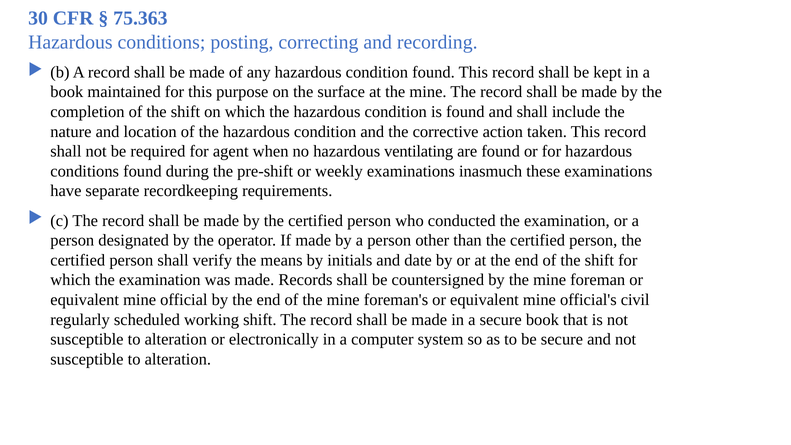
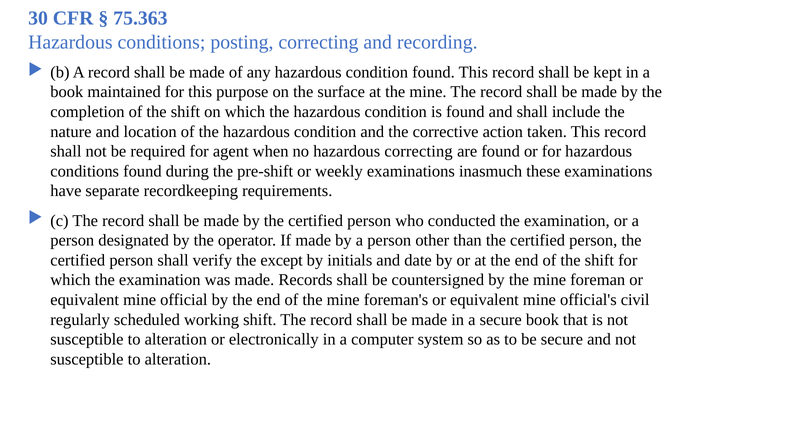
hazardous ventilating: ventilating -> correcting
means: means -> except
